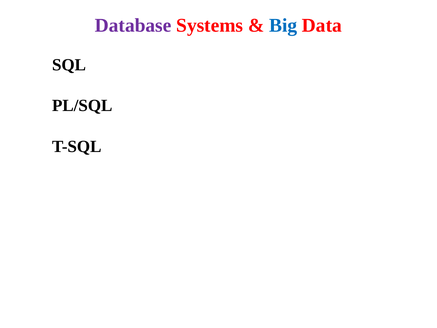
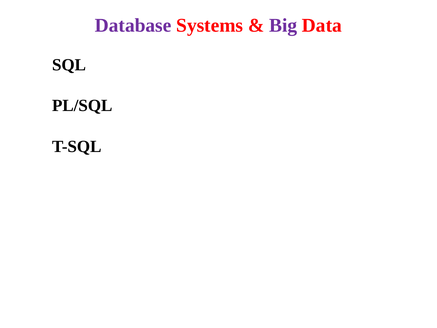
Big colour: blue -> purple
